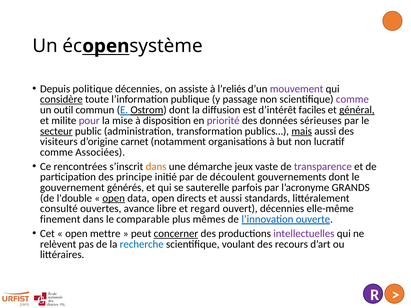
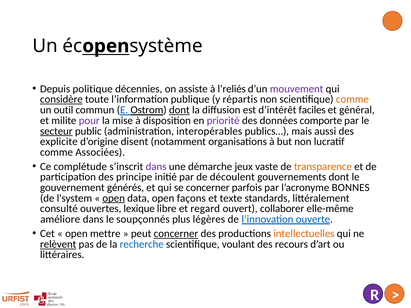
passage: passage -> répartis
comme at (352, 99) colour: purple -> orange
dont at (179, 110) underline: none -> present
général underline: present -> none
sérieuses: sérieuses -> comporte
transformation: transformation -> interopérables
mais underline: present -> none
visiteurs: visiteurs -> explicite
carnet: carnet -> disent
rencontrées: rencontrées -> complétude
dans at (156, 167) colour: orange -> purple
transparence colour: purple -> orange
se sauterelle: sauterelle -> concerner
GRANDS: GRANDS -> BONNES
l'double: l'double -> l'system
directs: directs -> façons
et aussi: aussi -> texte
avance: avance -> lexique
ouvert décennies: décennies -> collaborer
finement: finement -> améliore
comparable: comparable -> soupçonnés
mêmes: mêmes -> légères
intellectuelles colour: purple -> orange
relèvent underline: none -> present
